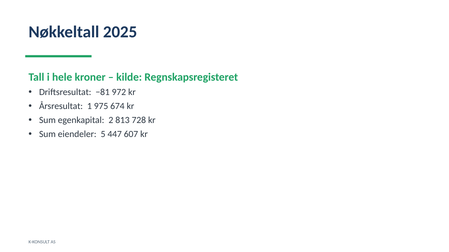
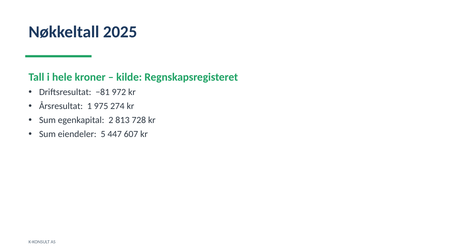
674: 674 -> 274
